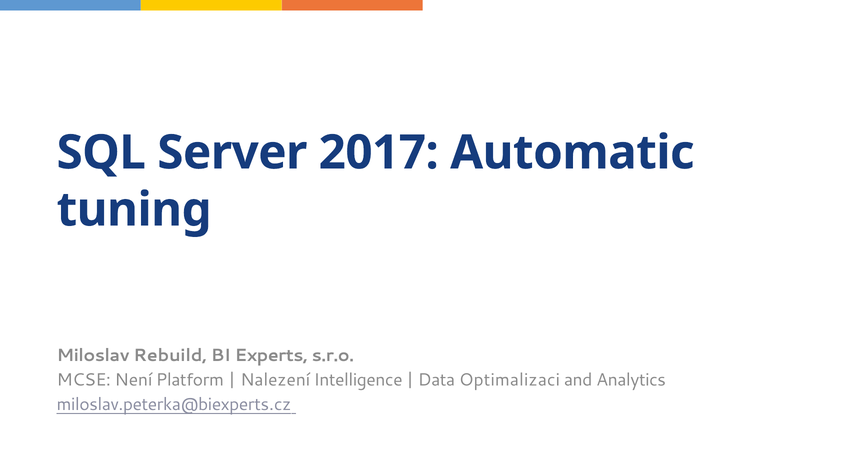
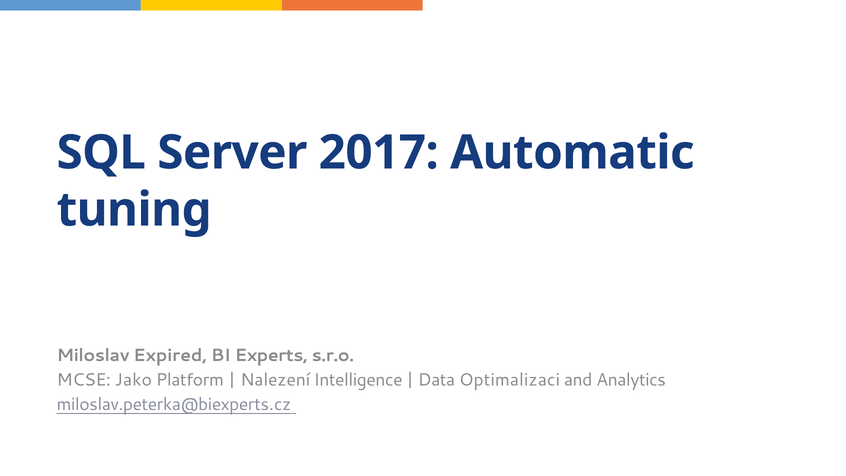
Rebuild: Rebuild -> Expired
Není: Není -> Jako
